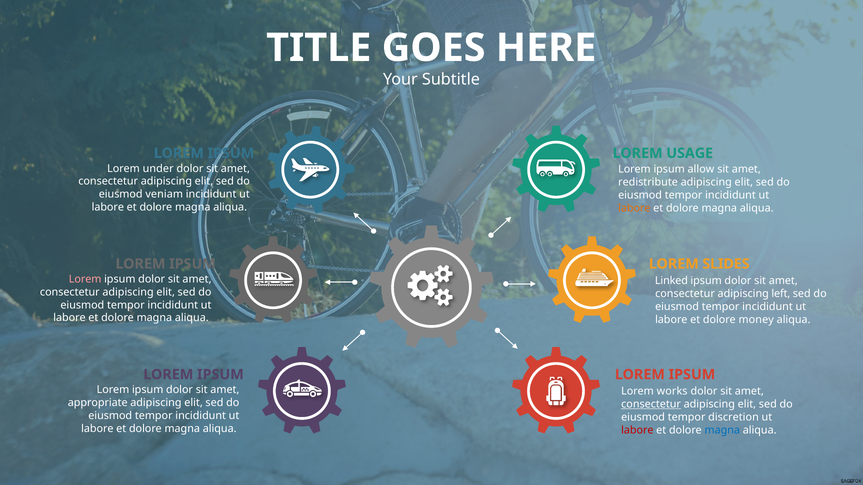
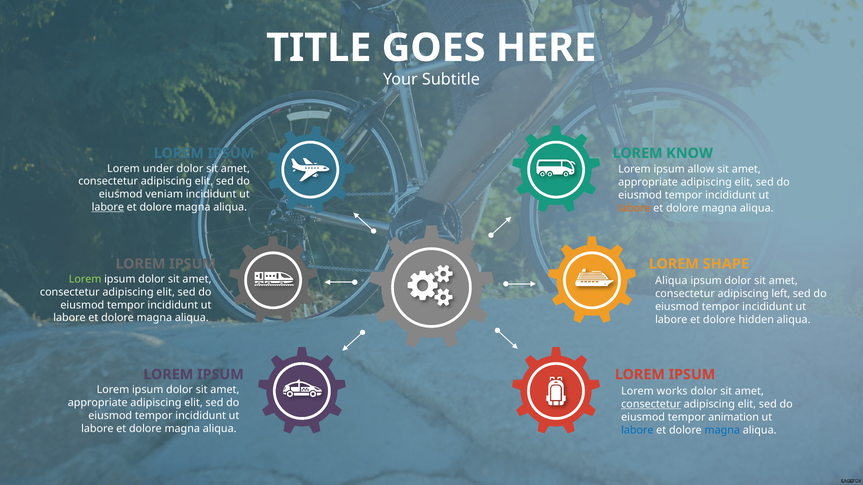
USAGE: USAGE -> KNOW
redistribute at (648, 182): redistribute -> appropriate
labore at (108, 207) underline: none -> present
SLIDES: SLIDES -> SHAPE
Lorem at (85, 279) colour: pink -> light green
Linked at (671, 281): Linked -> Aliqua
money: money -> hidden
discretion: discretion -> animation
labore at (637, 431) colour: red -> blue
